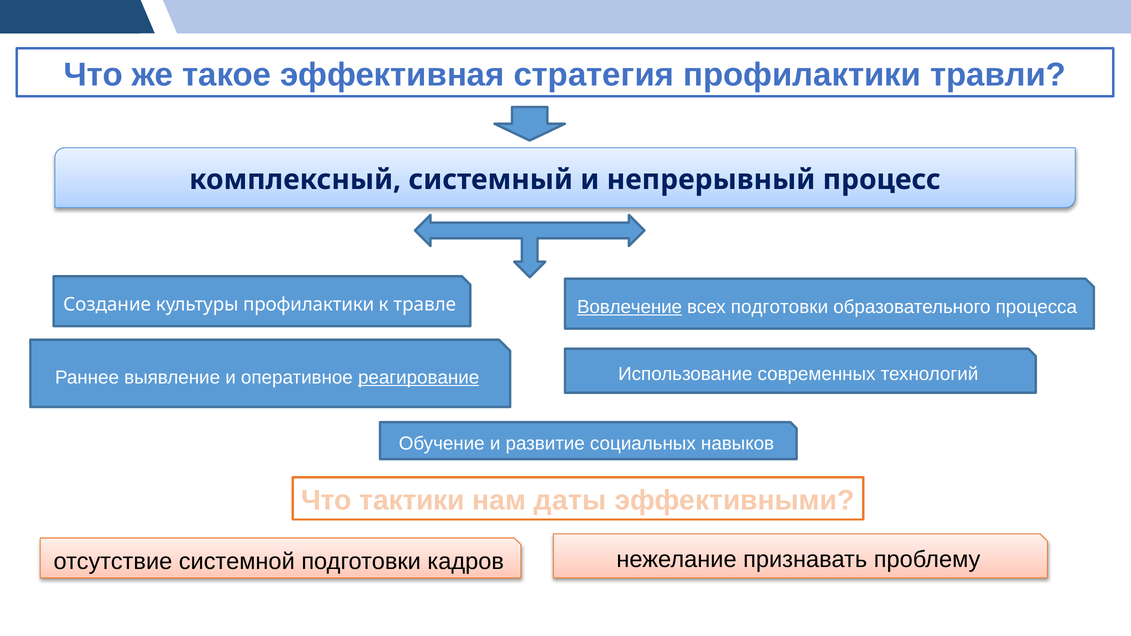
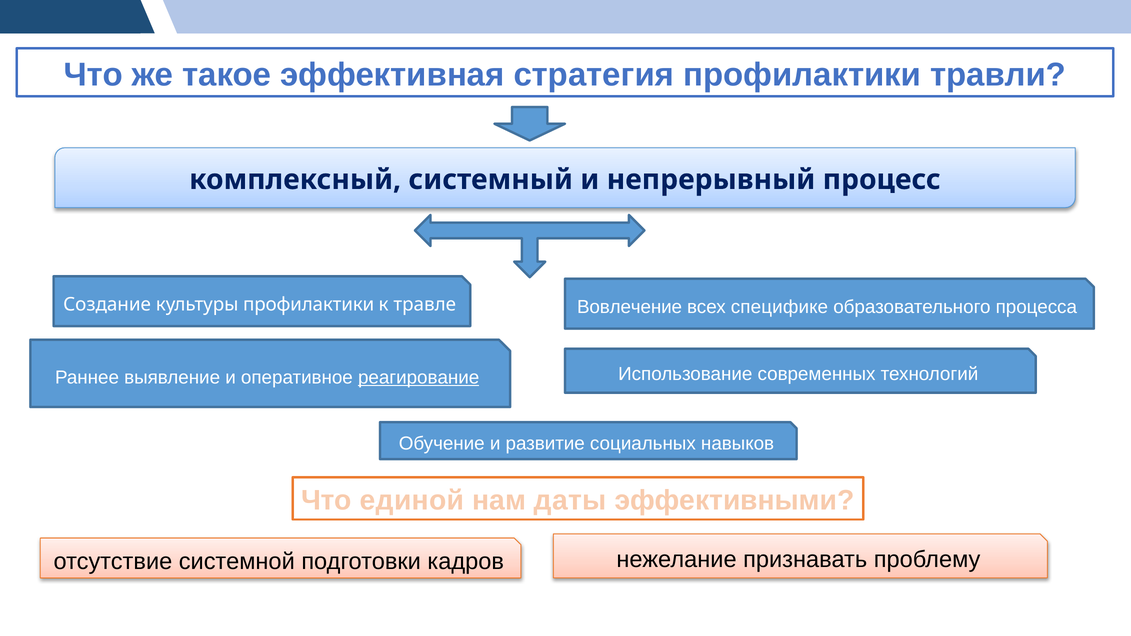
Вовлечение underline: present -> none
всех подготовки: подготовки -> специфике
тактики: тактики -> единой
